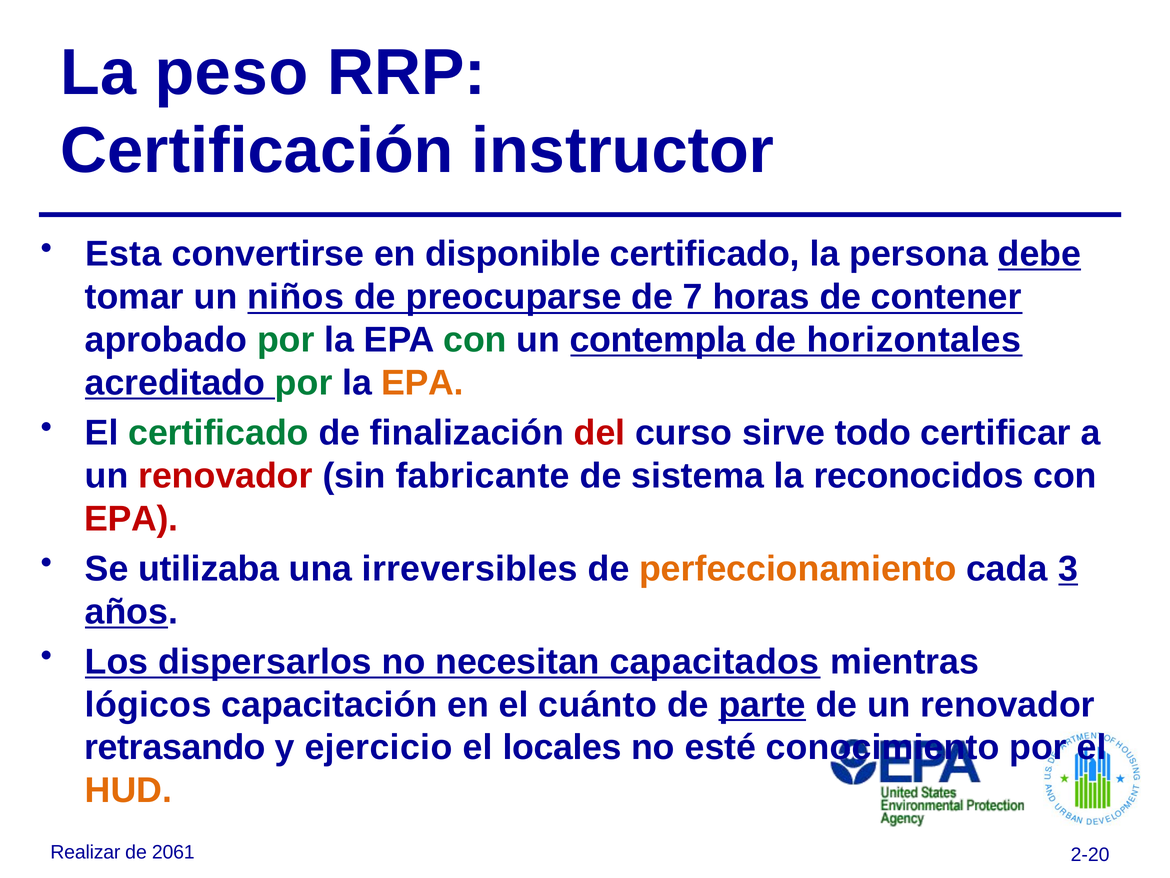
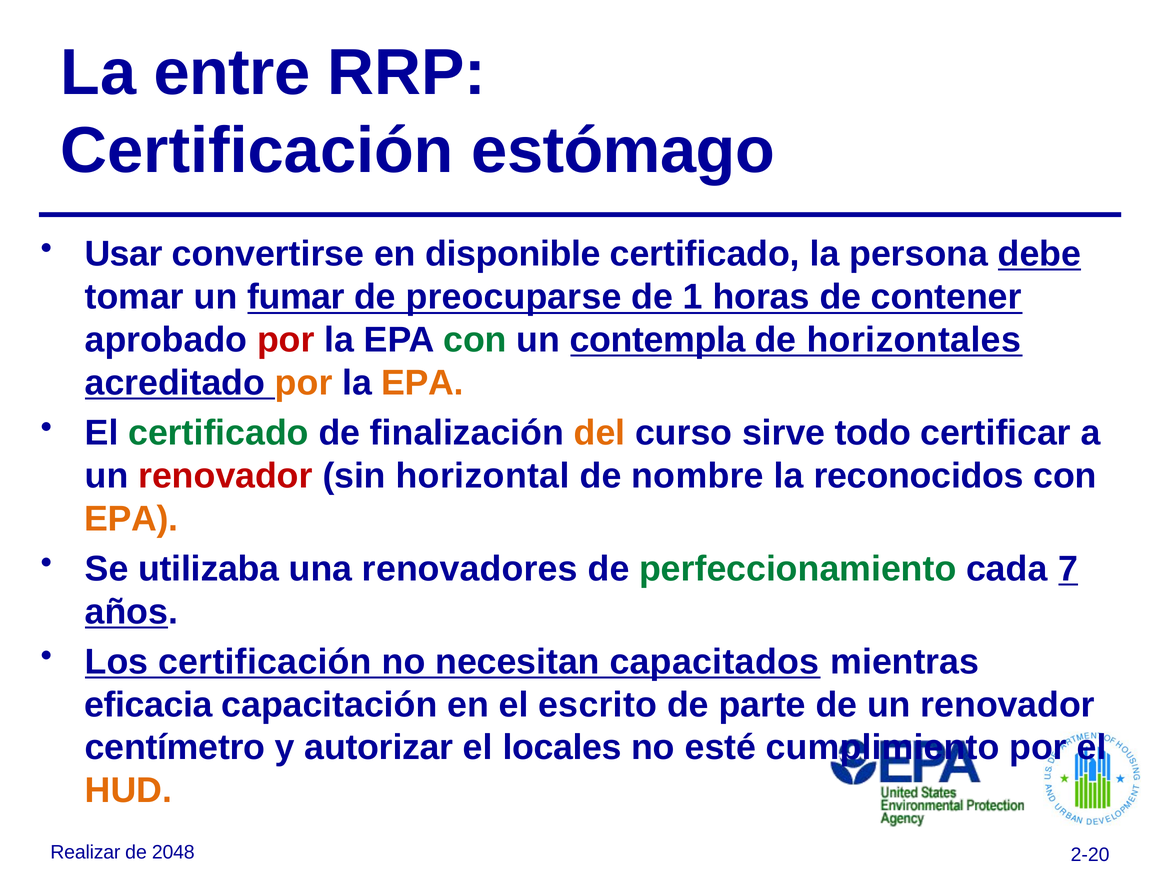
peso: peso -> entre
instructor: instructor -> estómago
Esta: Esta -> Usar
niños: niños -> fumar
7: 7 -> 1
por at (286, 340) colour: green -> red
por at (304, 383) colour: green -> orange
del colour: red -> orange
fabricante: fabricante -> horizontal
sistema: sistema -> nombre
EPA at (131, 518) colour: red -> orange
irreversibles: irreversibles -> renovadores
perfeccionamiento colour: orange -> green
3: 3 -> 7
Los dispersarlos: dispersarlos -> certificación
lógicos: lógicos -> eficacia
cuánto: cuánto -> escrito
parte underline: present -> none
retrasando: retrasando -> centímetro
ejercicio: ejercicio -> autorizar
conocimiento: conocimiento -> cumplimiento
2061: 2061 -> 2048
